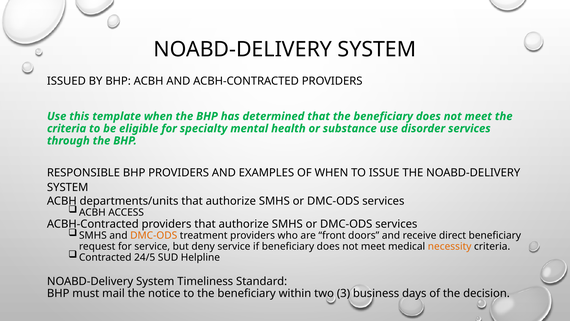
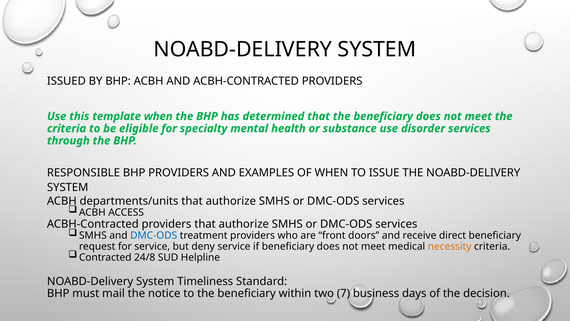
DMC-ODS at (154, 235) colour: orange -> blue
24/5: 24/5 -> 24/8
3: 3 -> 7
